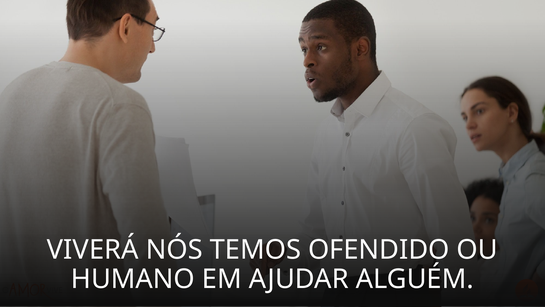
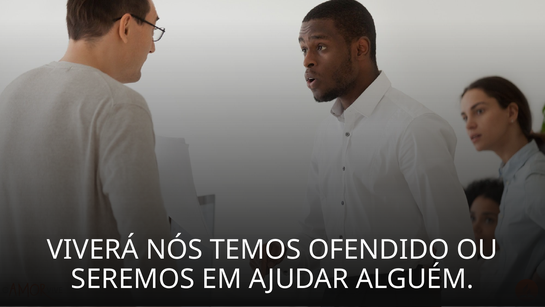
HUMANO: HUMANO -> SEREMOS
